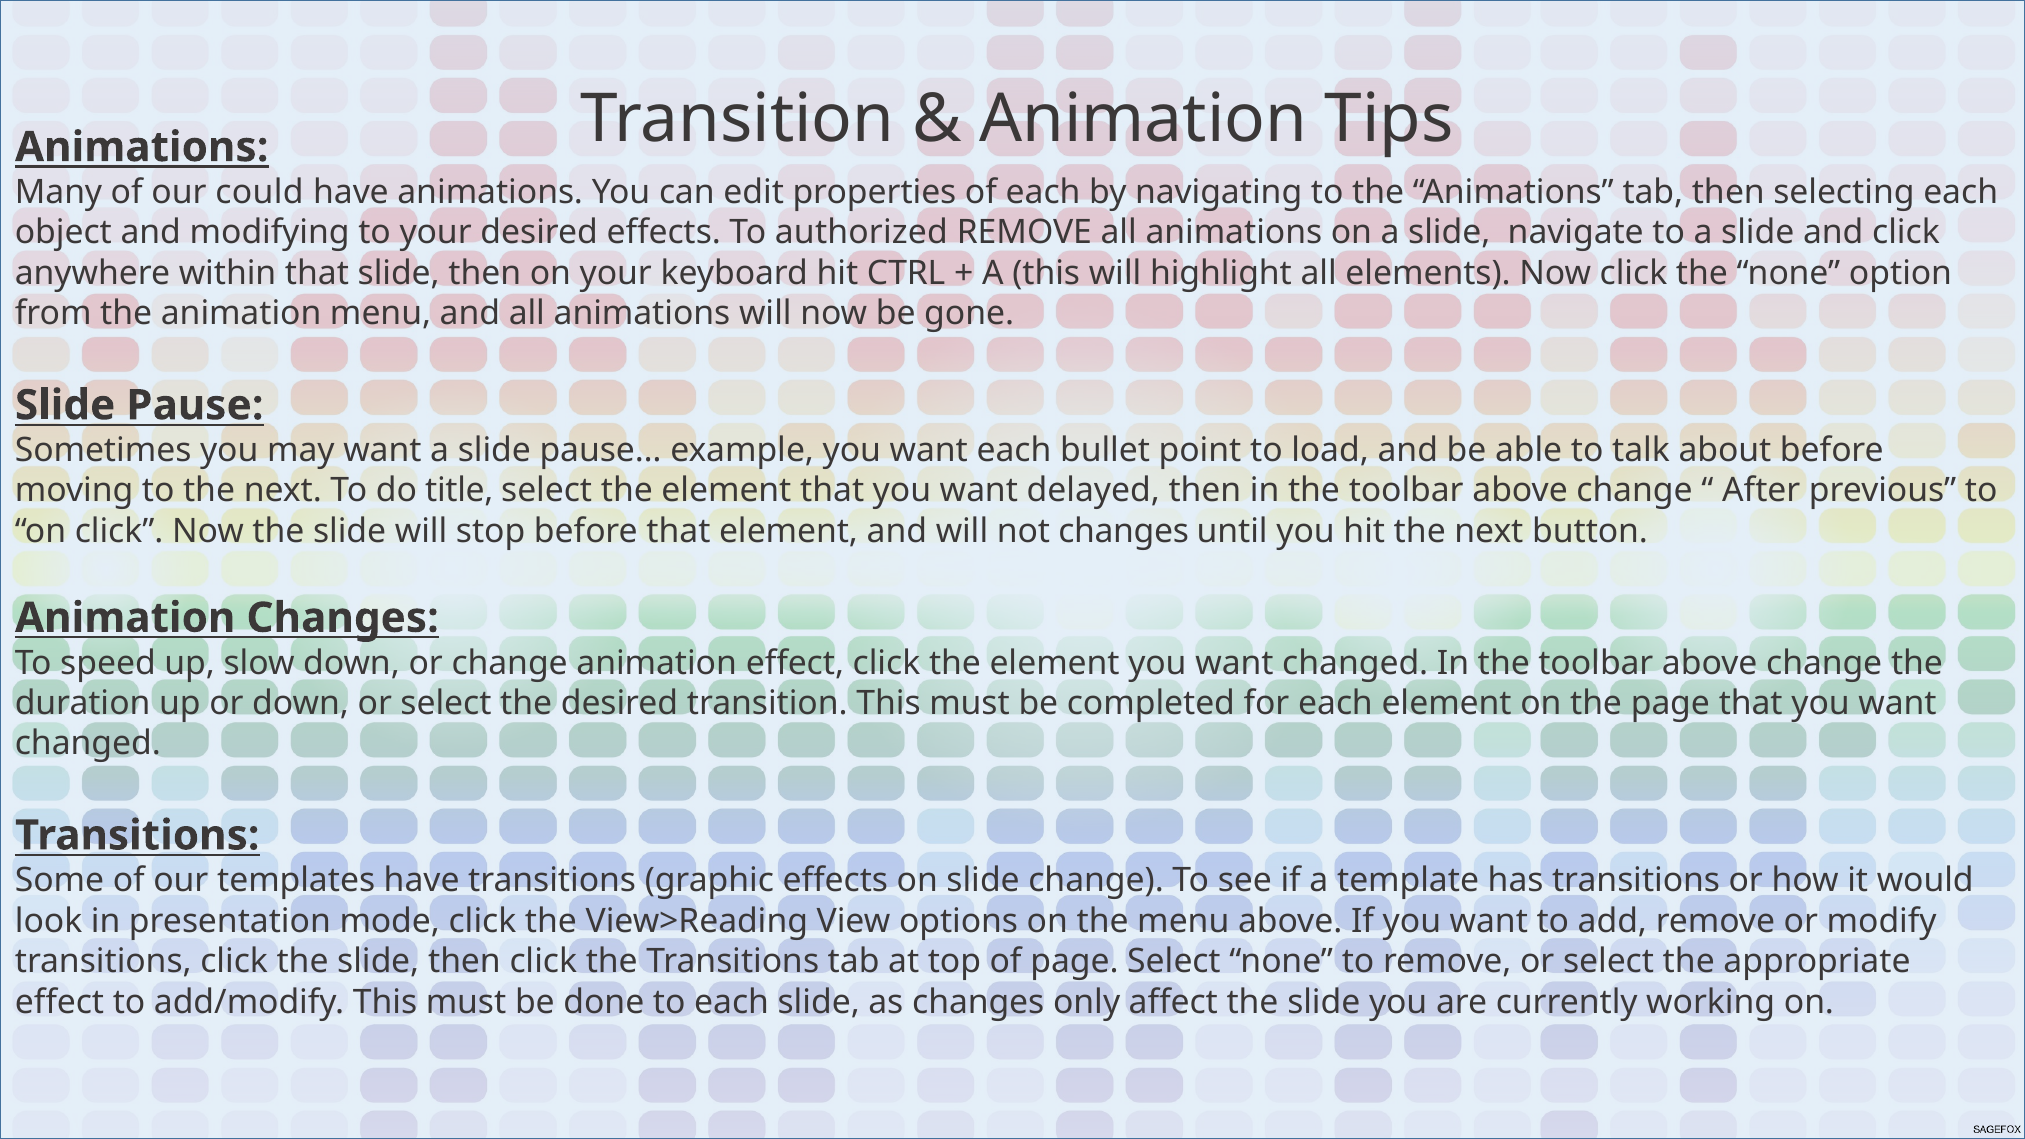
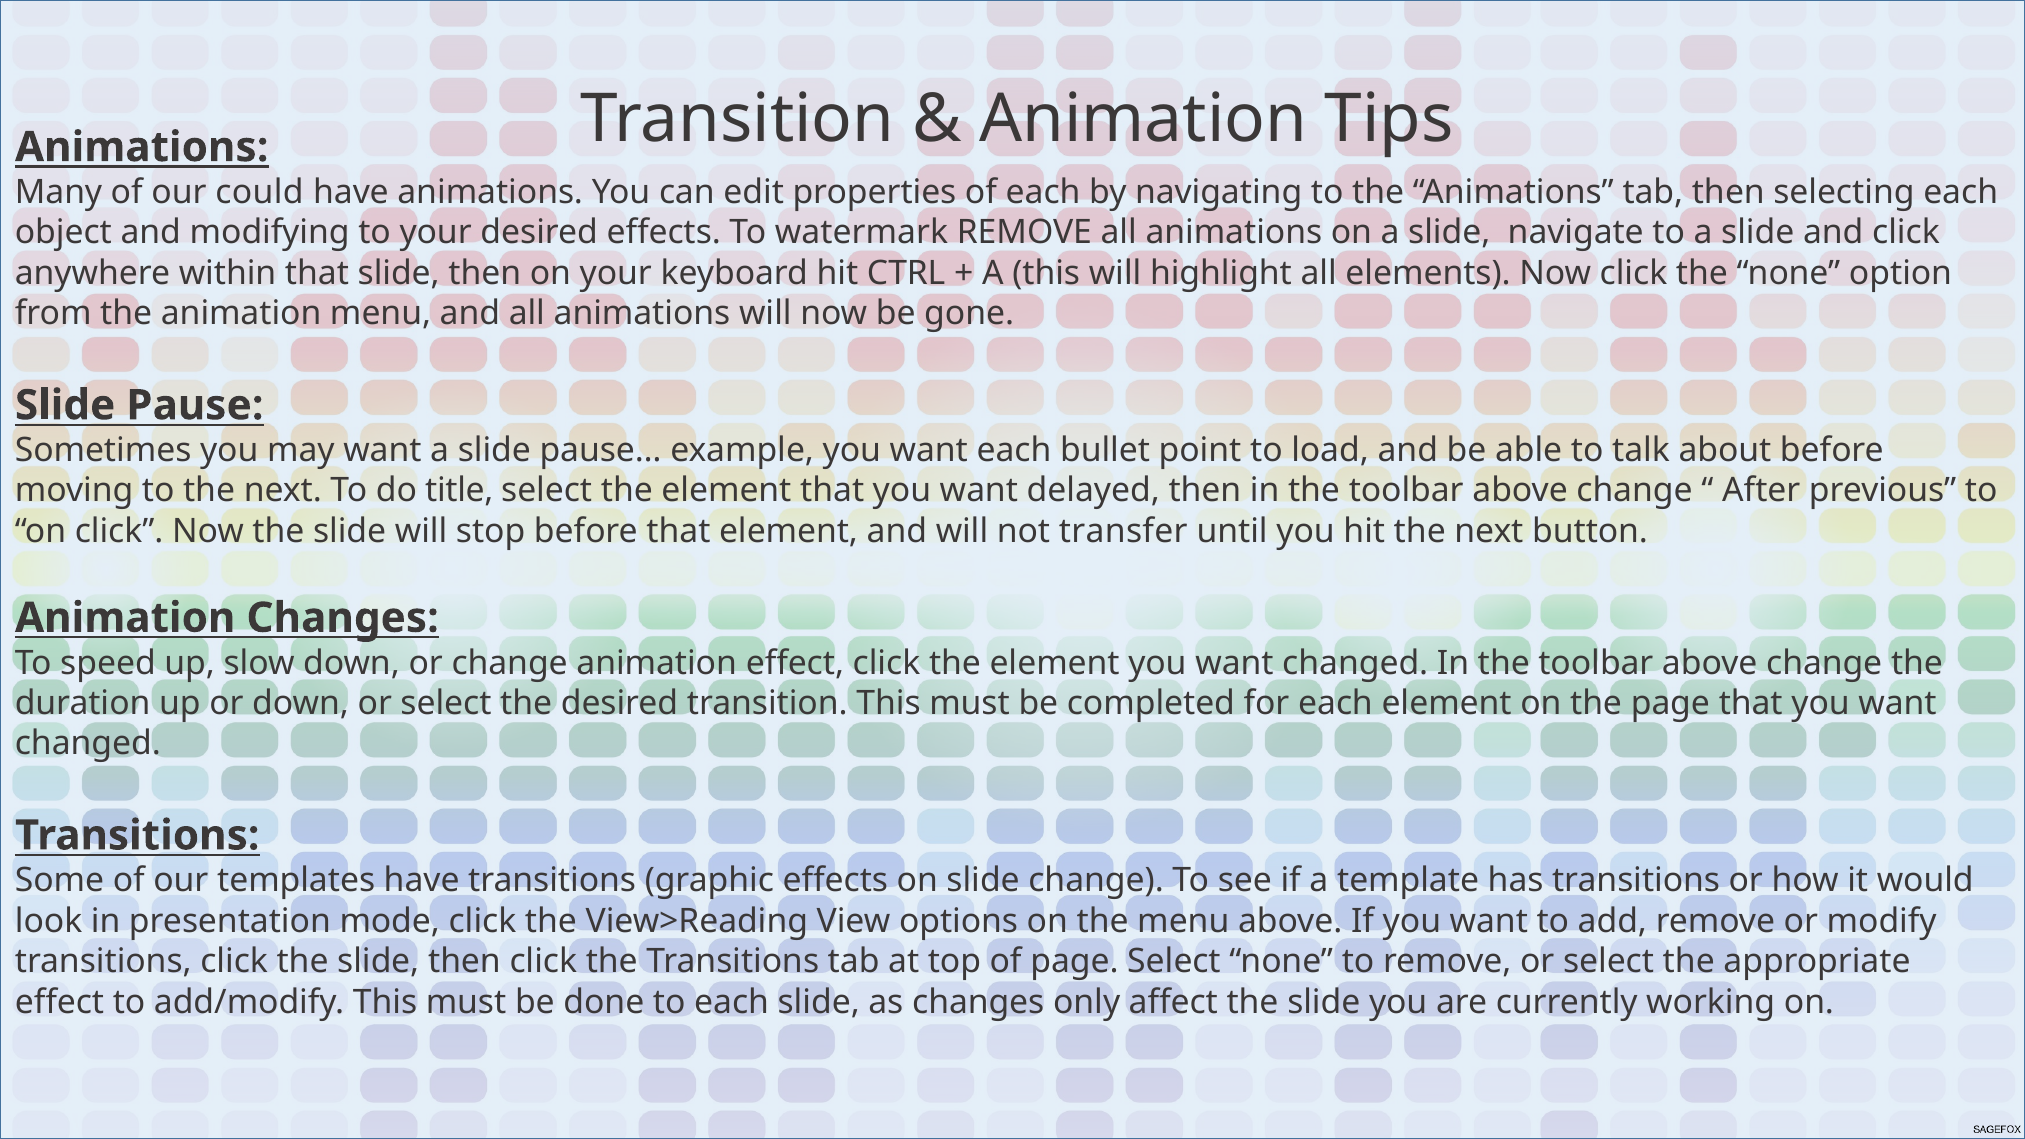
authorized: authorized -> watermark
not changes: changes -> transfer
